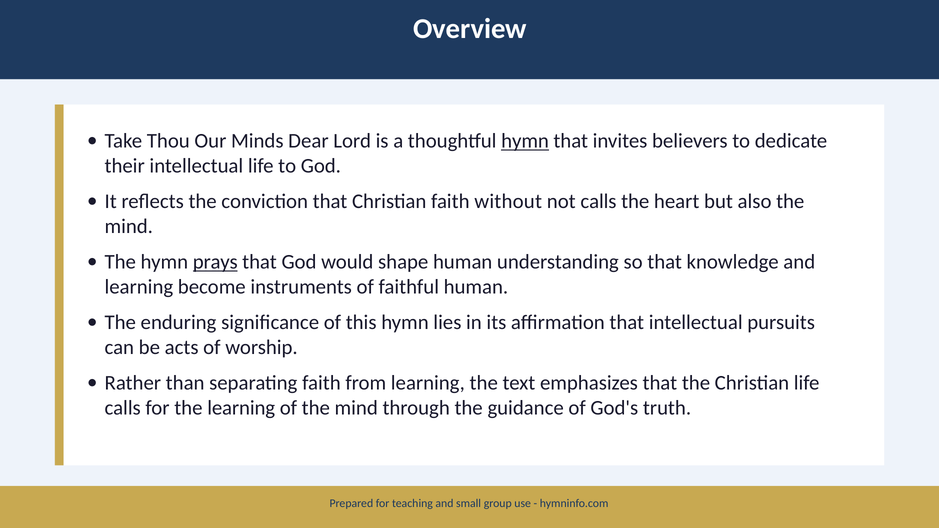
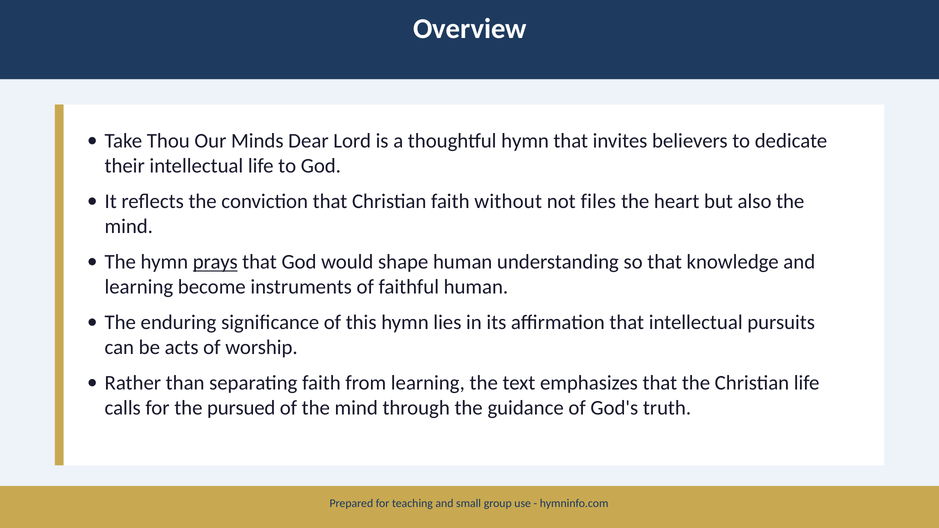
hymn at (525, 141) underline: present -> none
not calls: calls -> files
the learning: learning -> pursued
